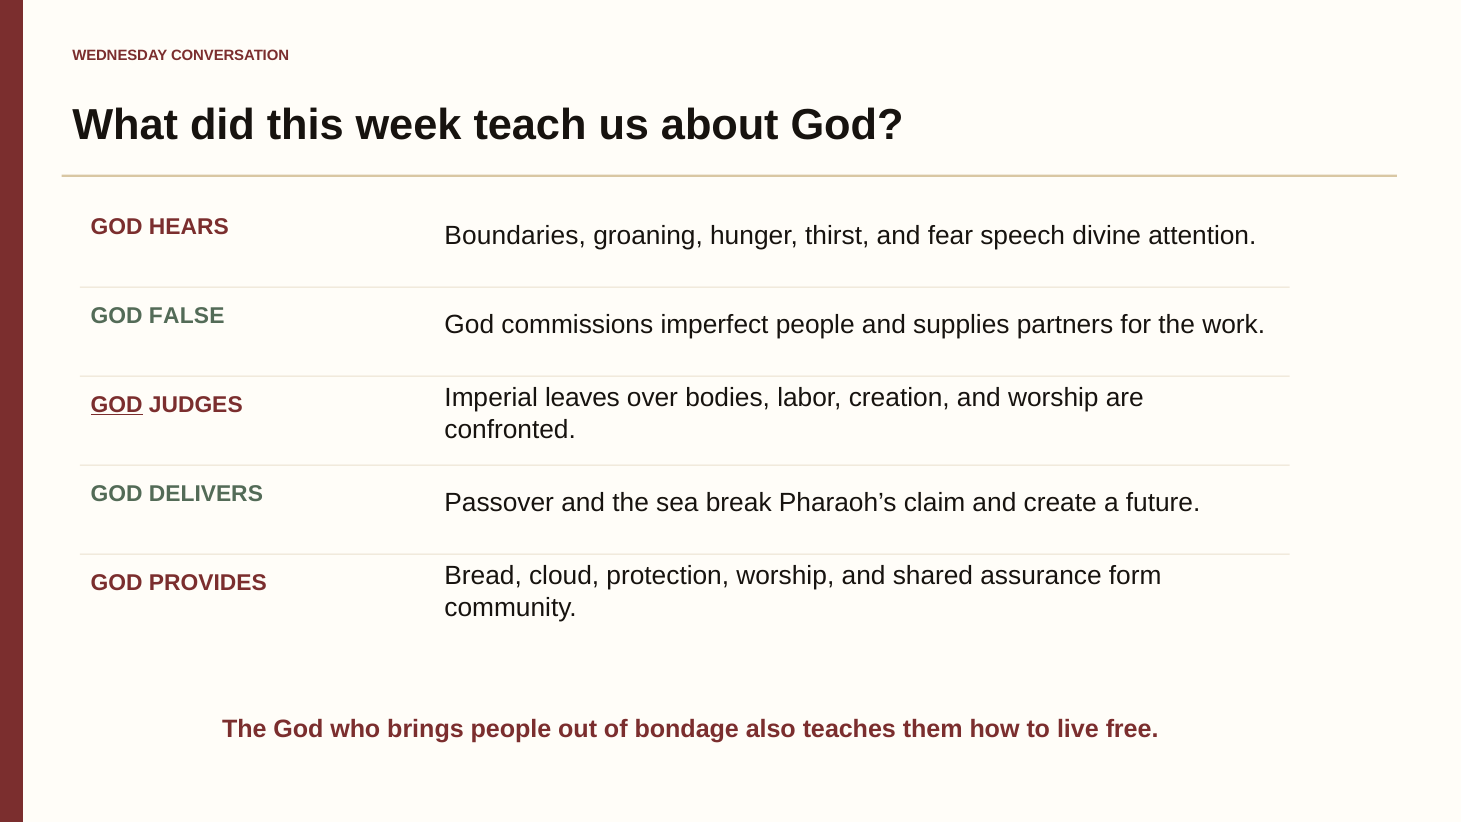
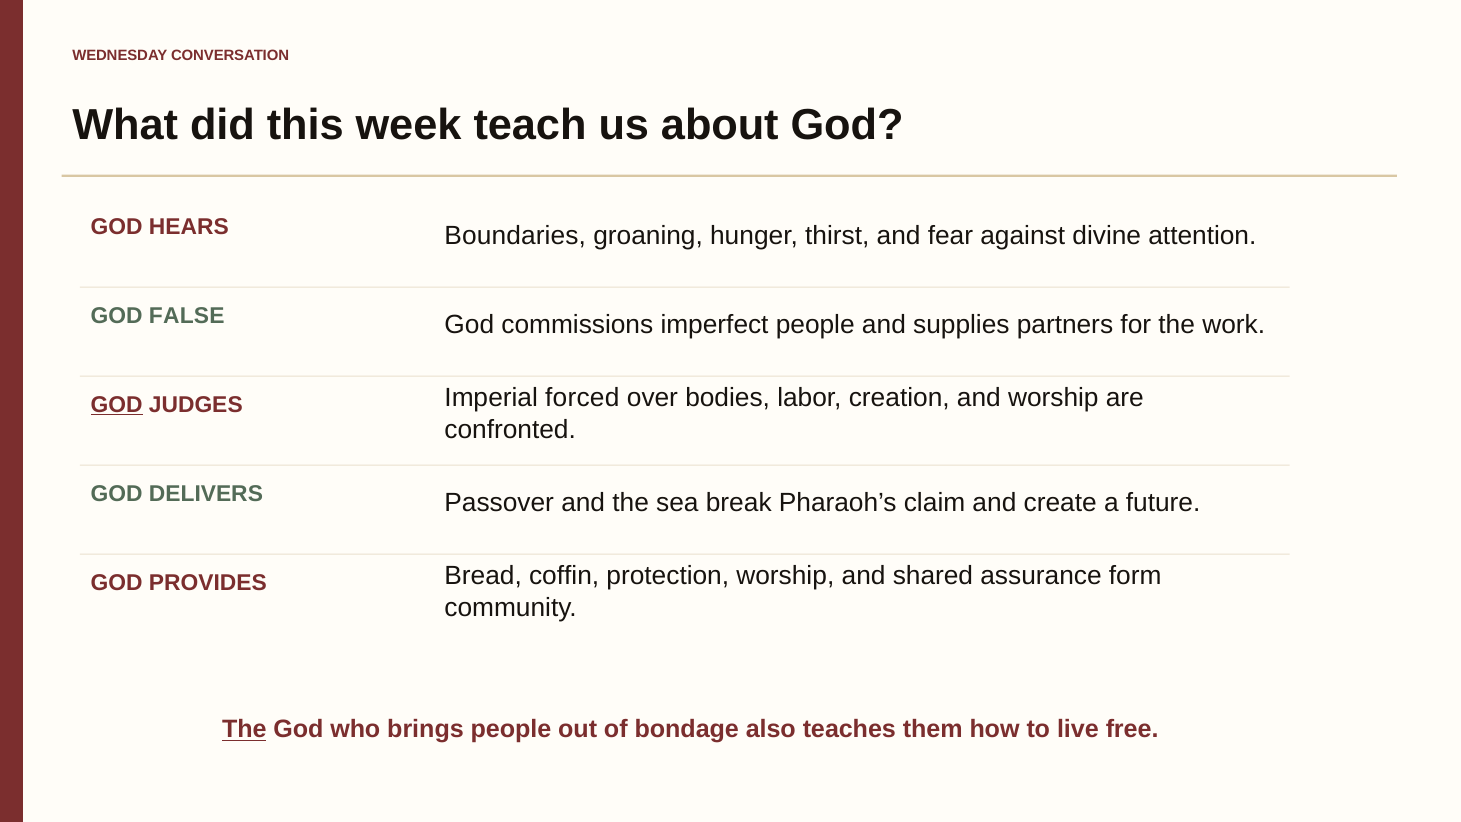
speech: speech -> against
leaves: leaves -> forced
cloud: cloud -> coffin
The at (244, 729) underline: none -> present
